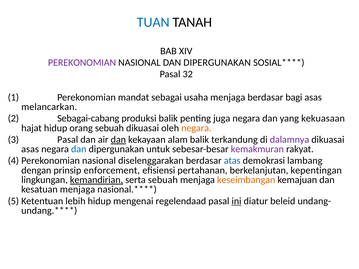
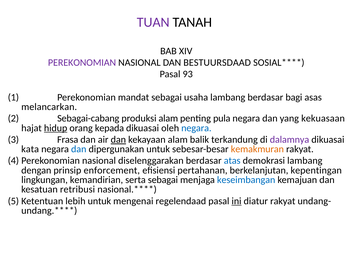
TUAN colour: blue -> purple
NASIONAL DAN DIPERGUNAKAN: DIPERGUNAKAN -> BESTUURSDAAD
32: 32 -> 93
usaha menjaga: menjaga -> lambang
produksi balik: balik -> alam
juga: juga -> pula
hidup at (56, 128) underline: none -> present
orang sebuah: sebuah -> kepada
negara at (196, 128) colour: orange -> blue
3 Pasal: Pasal -> Frasa
asas at (30, 149): asas -> kata
kemakmuran colour: purple -> orange
kemandirian underline: present -> none
serta sebuah: sebuah -> sebagai
keseimbangan colour: orange -> blue
kesatuan menjaga: menjaga -> retribusi
lebih hidup: hidup -> untuk
diatur beleid: beleid -> rakyat
